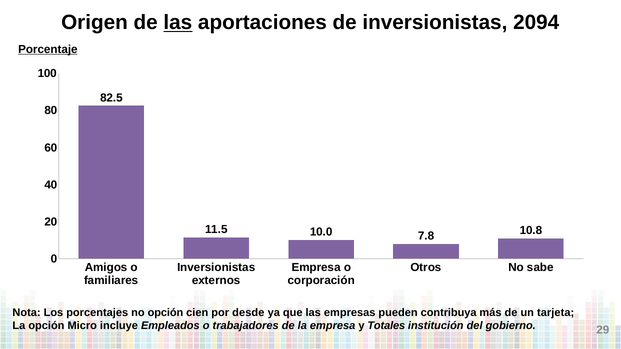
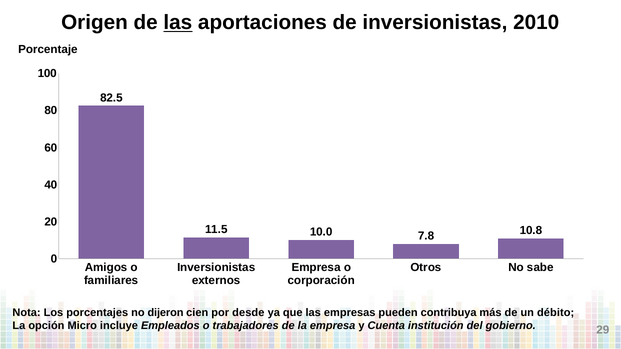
2094: 2094 -> 2010
Porcentaje underline: present -> none
no opción: opción -> dijeron
tarjeta: tarjeta -> débito
Totales: Totales -> Cuenta
